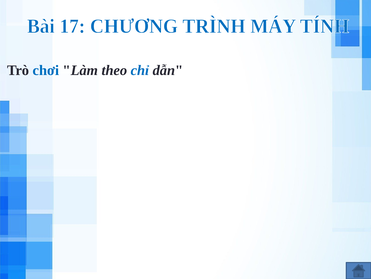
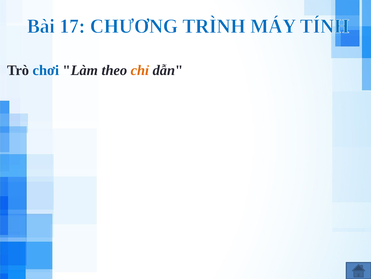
chỉ colour: blue -> orange
